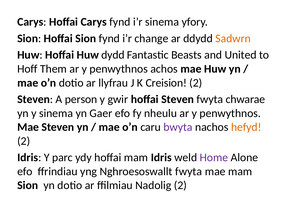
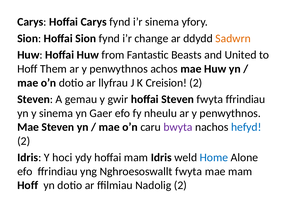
dydd: dydd -> from
person: person -> gemau
fwyta chwarae: chwarae -> ffrindiau
hefyd colour: orange -> blue
parc: parc -> hoci
Home colour: purple -> blue
Sion at (28, 185): Sion -> Hoff
